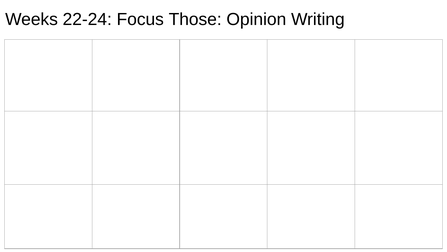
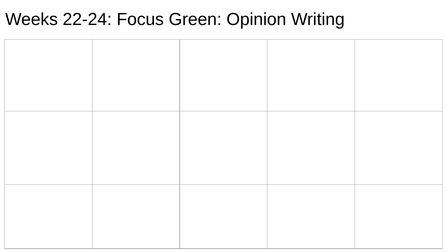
Those: Those -> Green
